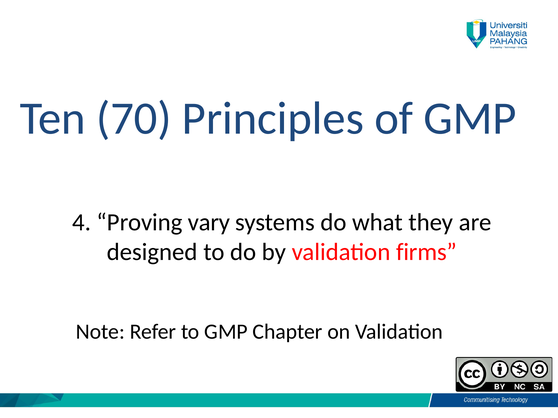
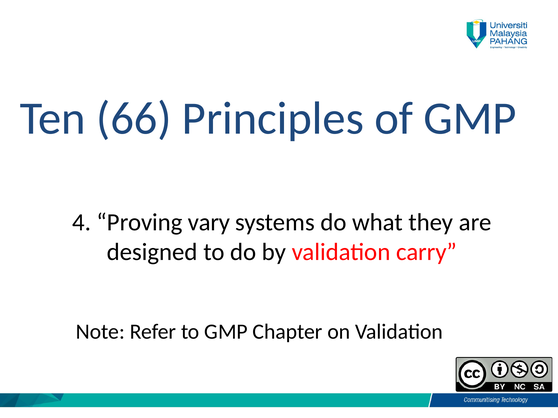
70: 70 -> 66
firms: firms -> carry
